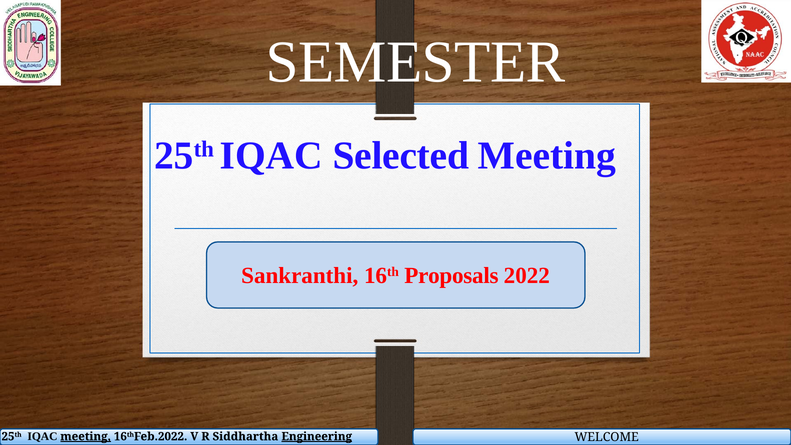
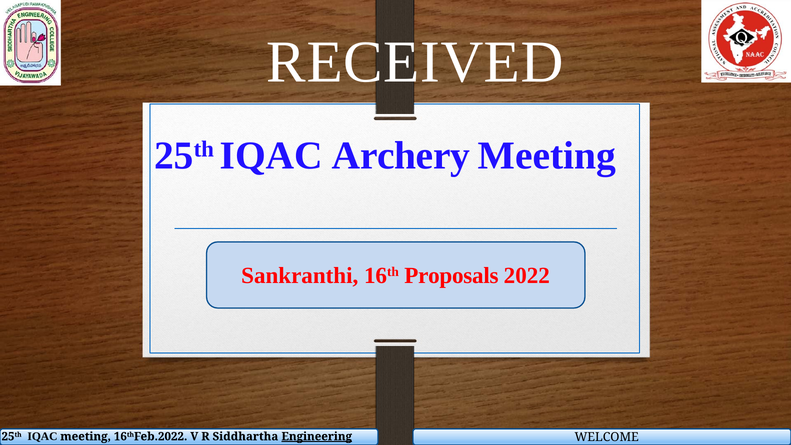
SEMESTER: SEMESTER -> RECEIVED
Selected: Selected -> Archery
meeting at (86, 436) underline: present -> none
